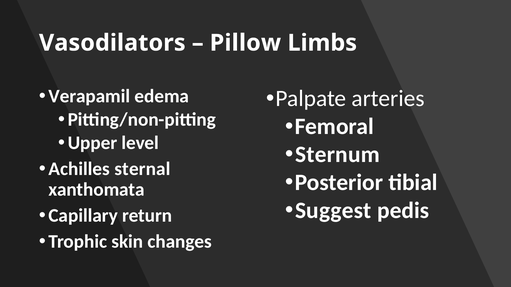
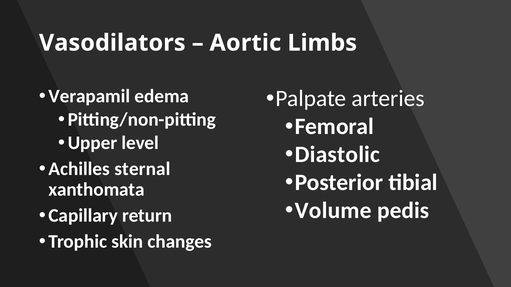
Pillow: Pillow -> Aortic
Sternum: Sternum -> Diastolic
Suggest: Suggest -> Volume
